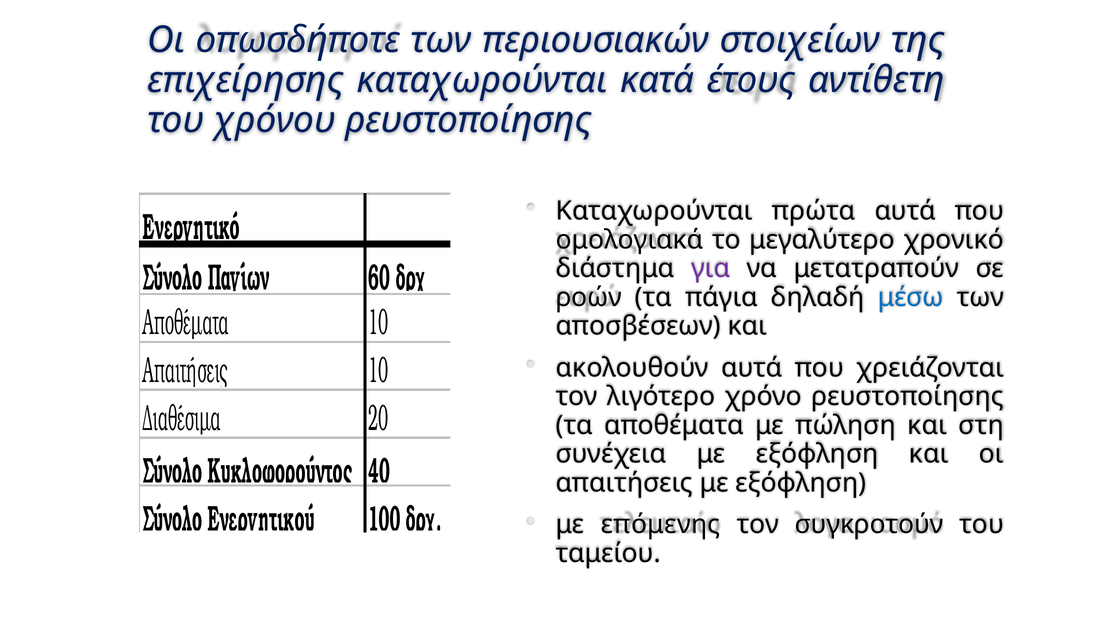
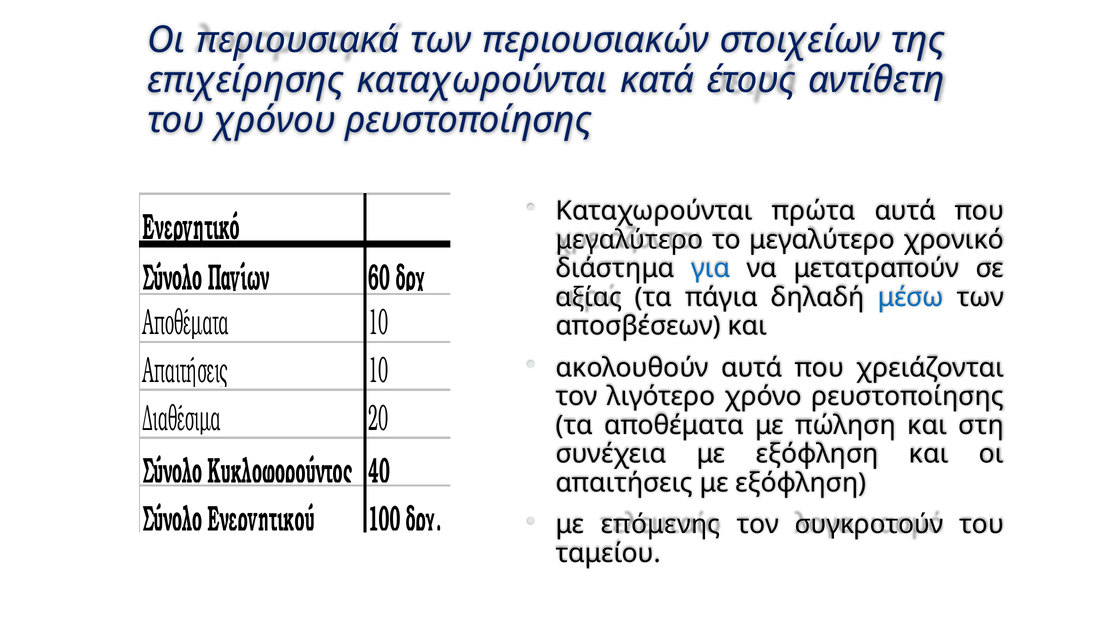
οπωσδήποτε: οπωσδήποτε -> περιουσιακά
ομολογιακά at (630, 240): ομολογιακά -> μεγαλύτερο
για colour: purple -> blue
ροών: ροών -> αξίας
